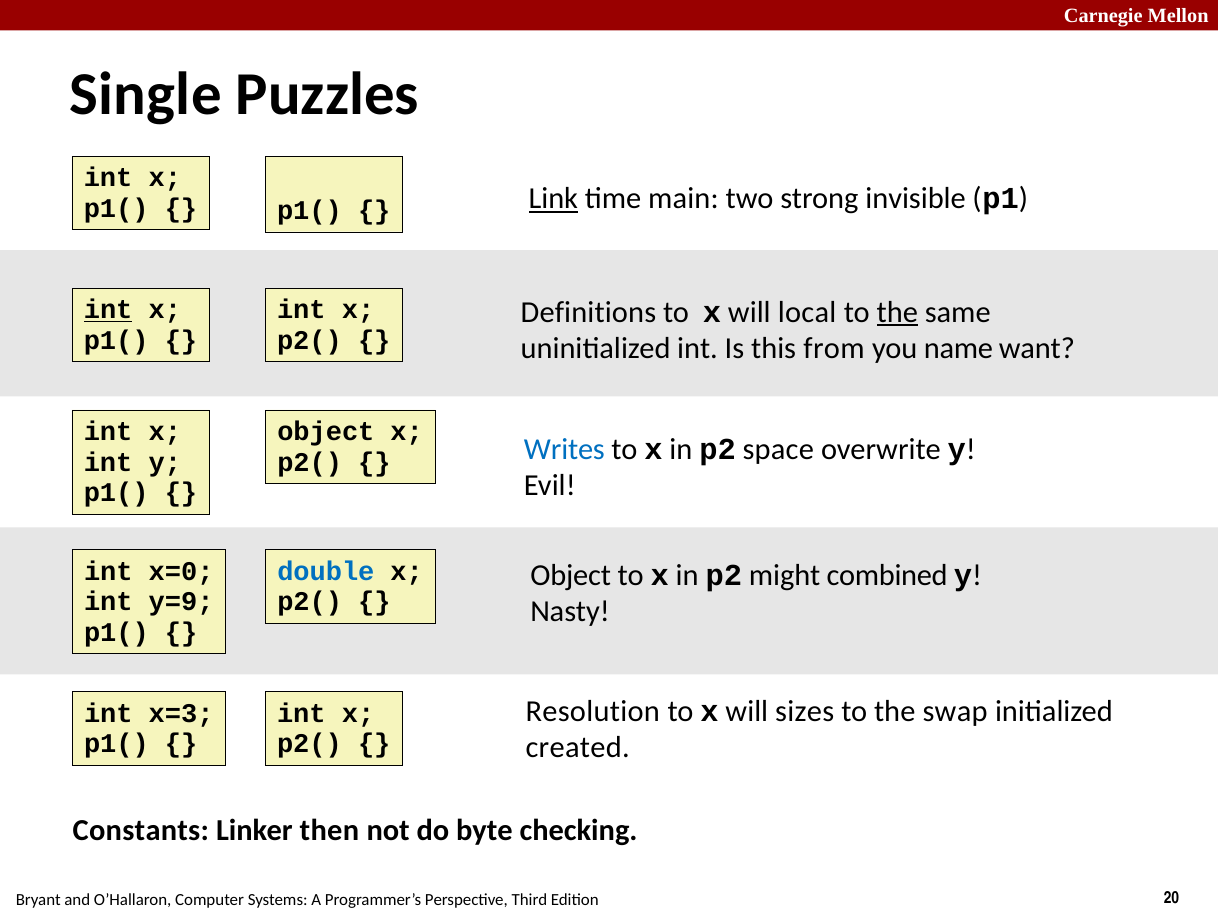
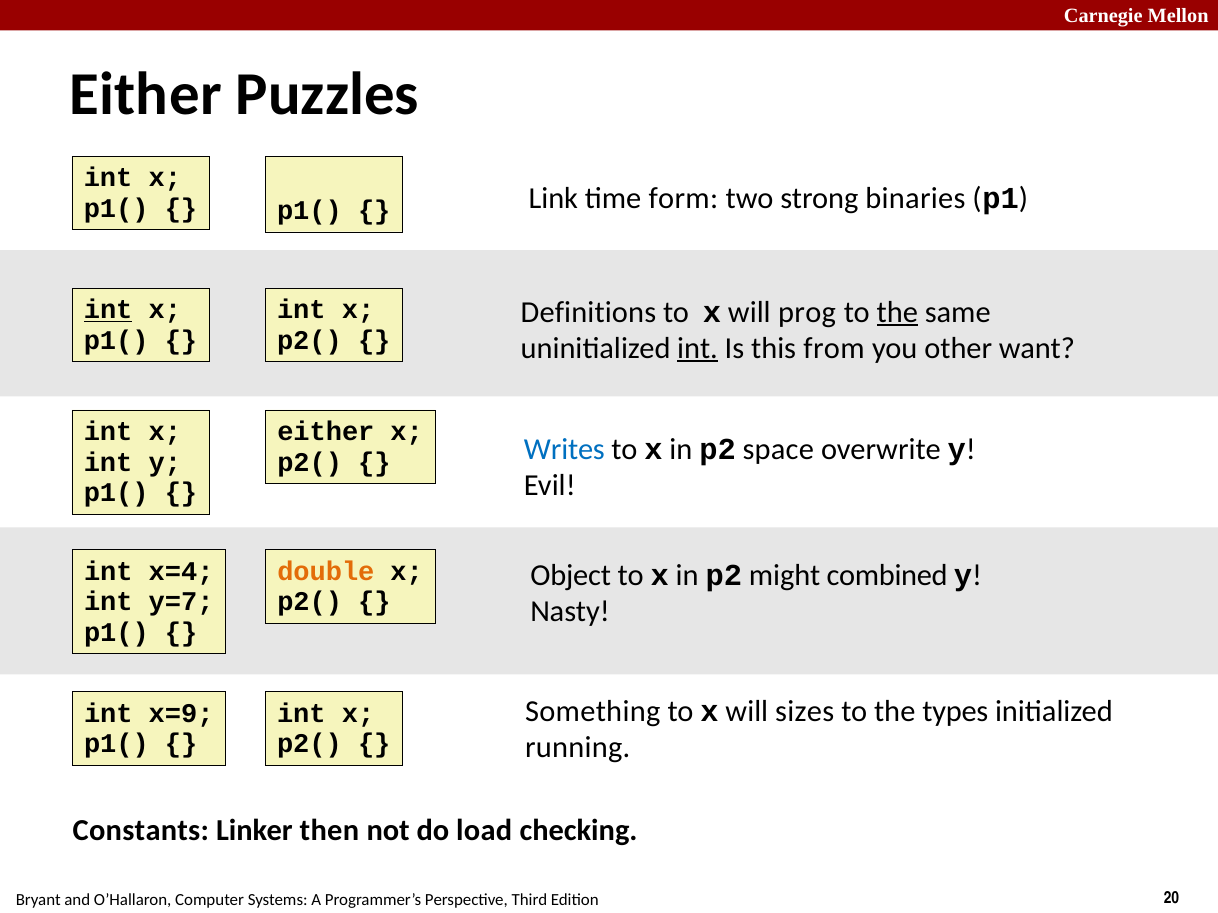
Single at (145, 94): Single -> Either
Link underline: present -> none
main: main -> form
invisible: invisible -> binaries
local: local -> prog
int at (698, 348) underline: none -> present
name: name -> other
object at (326, 432): object -> either
x=0: x=0 -> x=4
double colour: blue -> orange
y=9: y=9 -> y=7
Resolution: Resolution -> Something
swap: swap -> types
x=3: x=3 -> x=9
created: created -> running
byte: byte -> load
